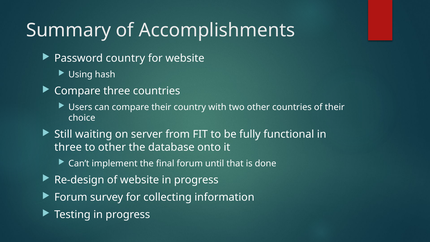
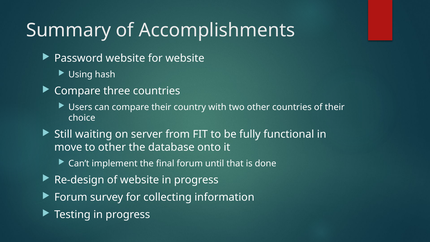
Password country: country -> website
three at (68, 147): three -> move
